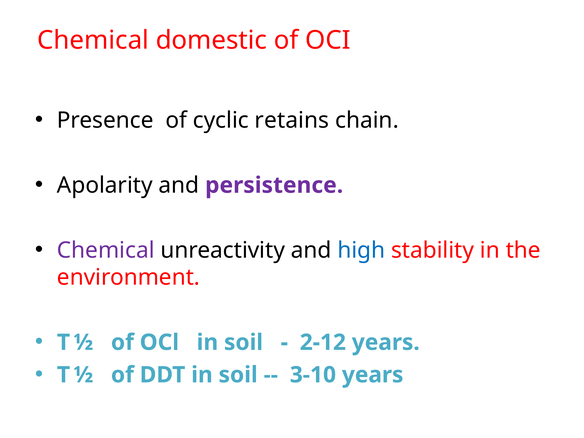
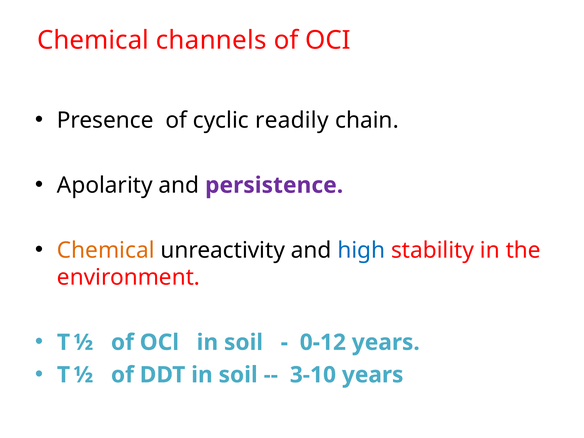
domestic: domestic -> channels
retains: retains -> readily
Chemical at (106, 250) colour: purple -> orange
2-12: 2-12 -> 0-12
